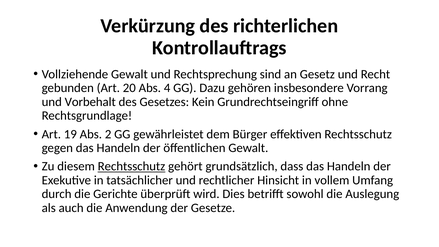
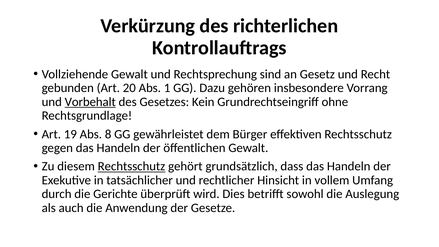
4: 4 -> 1
Vorbehalt underline: none -> present
2: 2 -> 8
